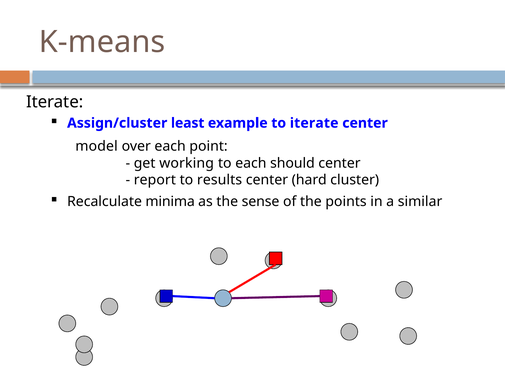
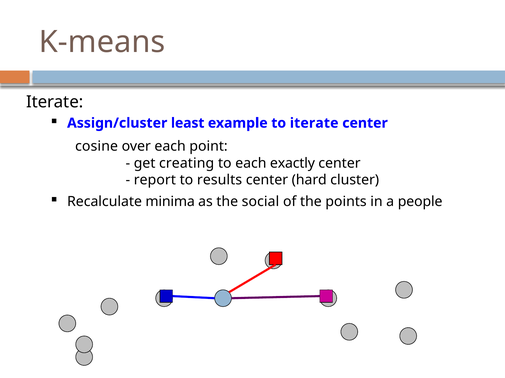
model: model -> cosine
working: working -> creating
should: should -> exactly
sense: sense -> social
similar: similar -> people
